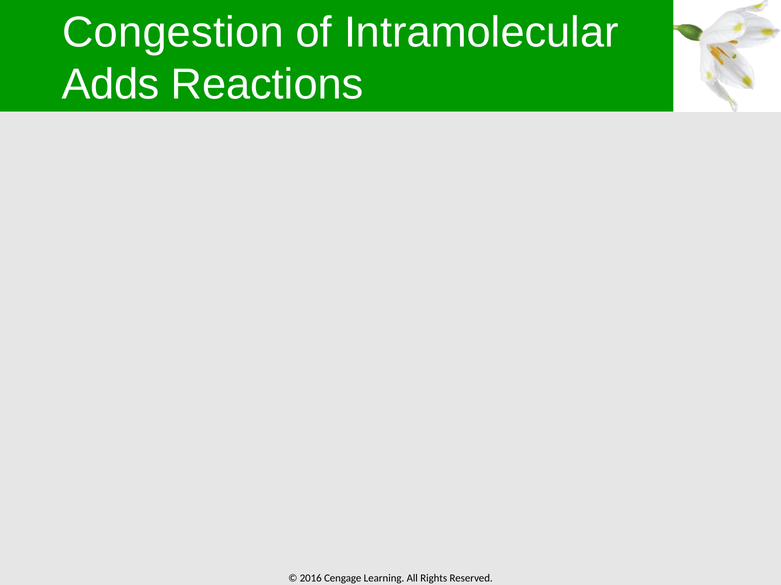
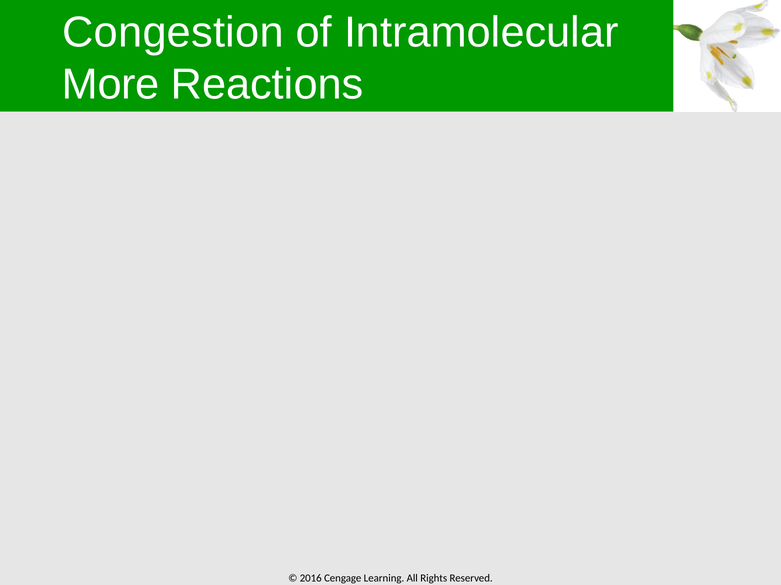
Adds: Adds -> More
